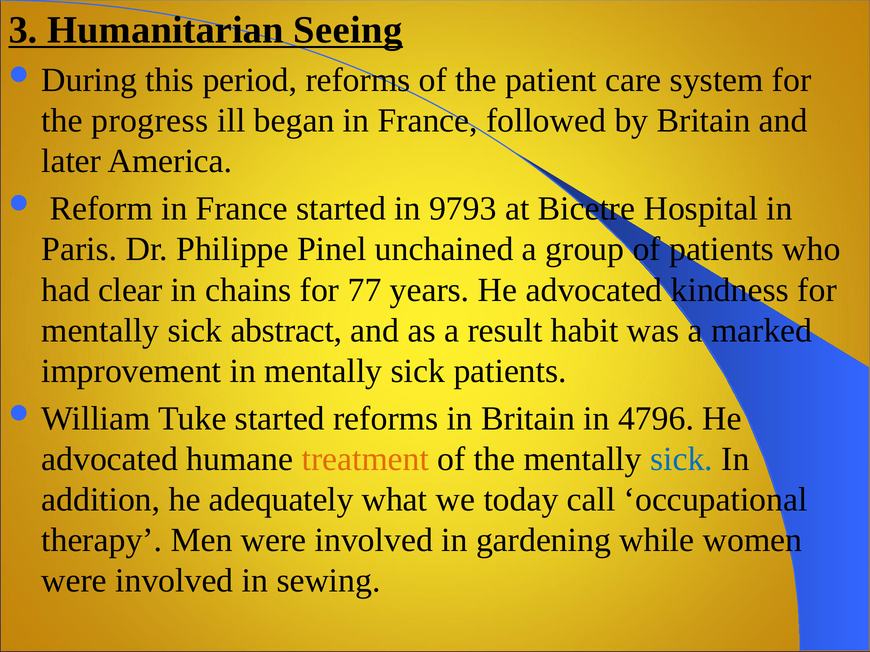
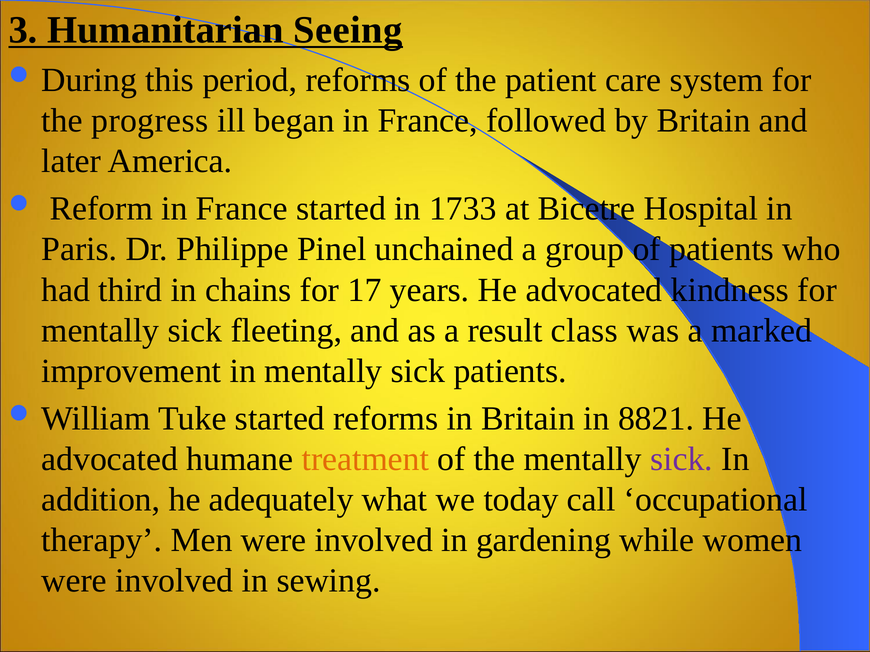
9793: 9793 -> 1733
clear: clear -> third
77: 77 -> 17
abstract: abstract -> fleeting
habit: habit -> class
4796: 4796 -> 8821
sick at (682, 459) colour: blue -> purple
